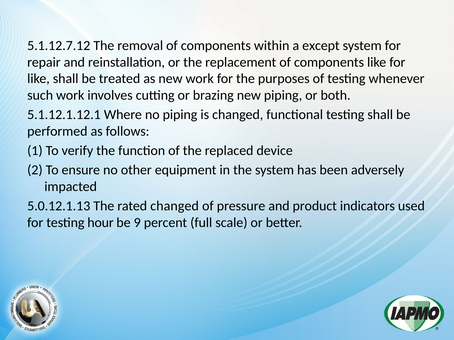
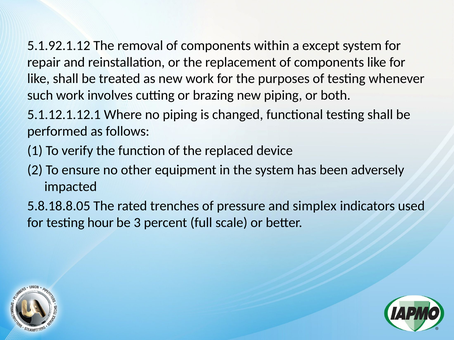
5.1.12.7.12: 5.1.12.7.12 -> 5.1.92.1.12
5.0.12.1.13: 5.0.12.1.13 -> 5.8.18.8.05
rated changed: changed -> trenches
product: product -> simplex
9: 9 -> 3
